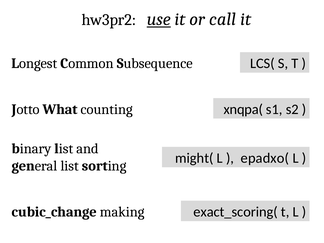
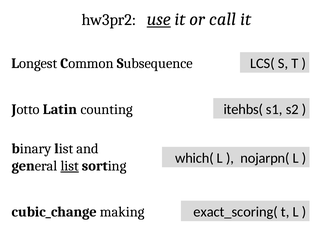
What: What -> Latin
xnqpa(: xnqpa( -> itehbs(
might(: might( -> which(
epadxo(: epadxo( -> nojarpn(
list at (70, 166) underline: none -> present
